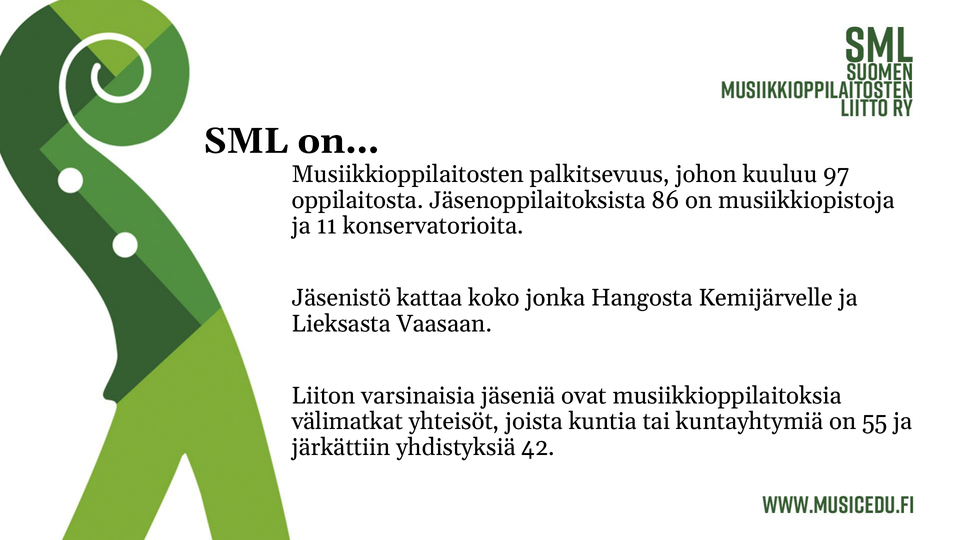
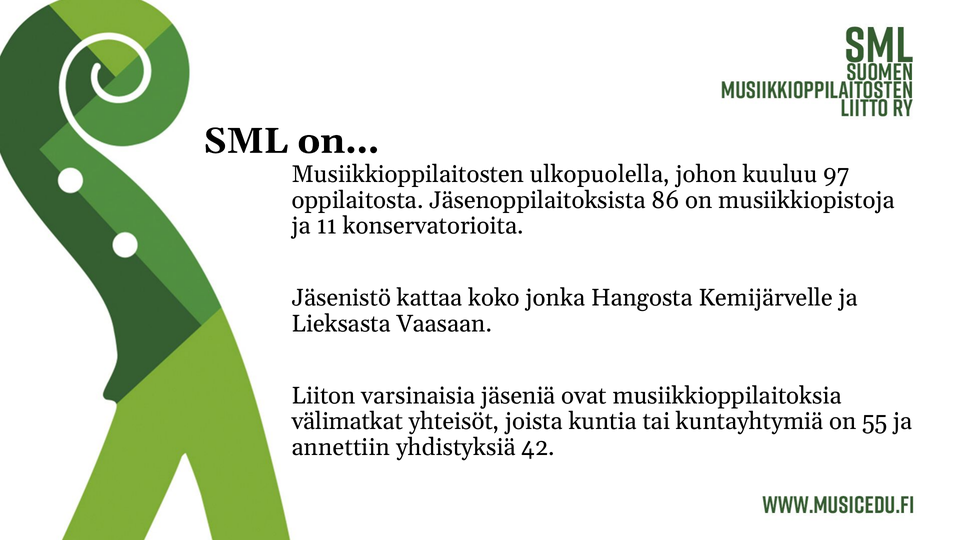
palkitsevuus: palkitsevuus -> ulkopuolella
järkättiin: järkättiin -> annettiin
